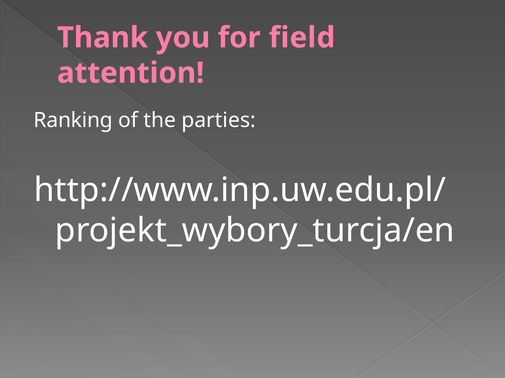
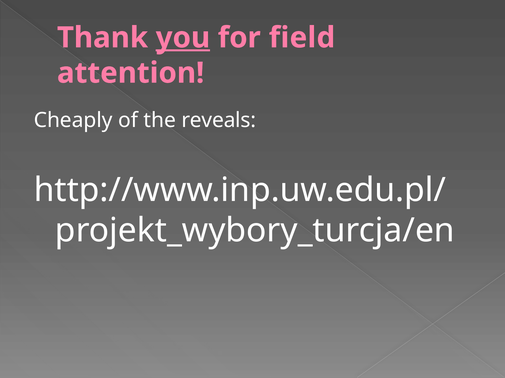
you underline: none -> present
Ranking: Ranking -> Cheaply
parties: parties -> reveals
